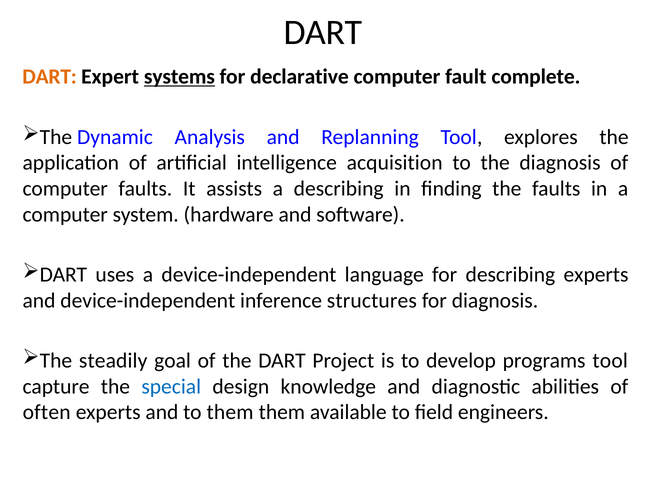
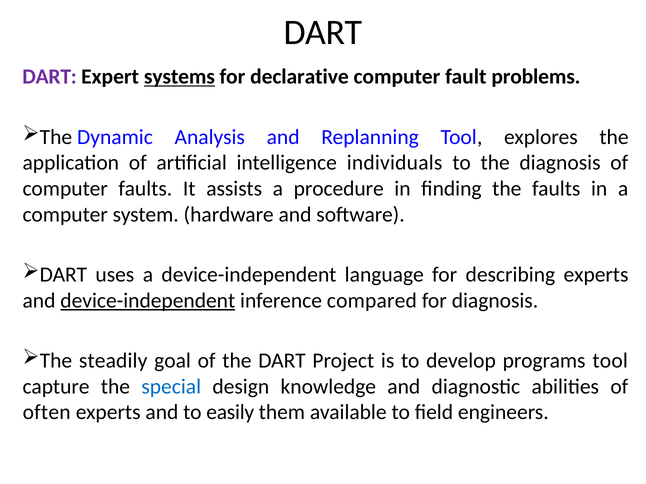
DART at (50, 77) colour: orange -> purple
complete: complete -> problems
acquisition: acquisition -> individuals
a describing: describing -> procedure
device-independent at (148, 301) underline: none -> present
structures: structures -> compared
to them: them -> easily
